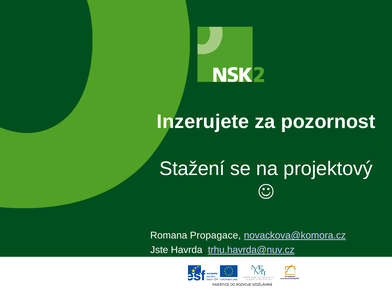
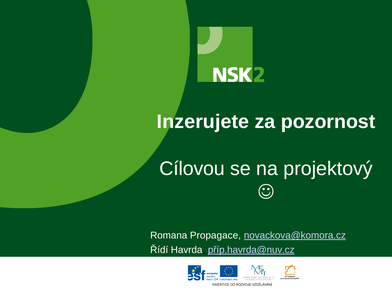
Stažení: Stažení -> Cílovou
Jste: Jste -> Řídí
trhu.havrda@nuv.cz: trhu.havrda@nuv.cz -> příp.havrda@nuv.cz
